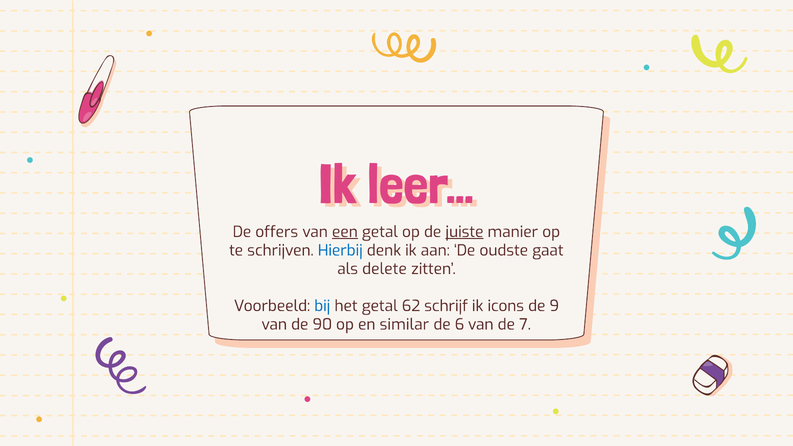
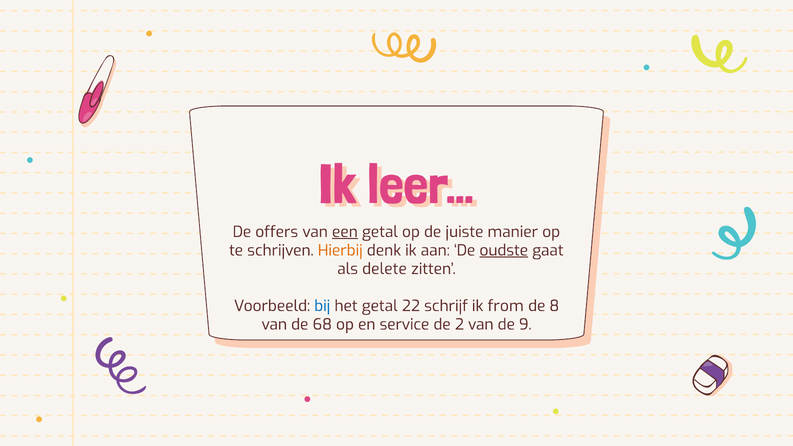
juiste underline: present -> none
Hierbij colour: blue -> orange
oudste underline: none -> present
62: 62 -> 22
icons: icons -> from
9: 9 -> 8
90: 90 -> 68
similar: similar -> service
6: 6 -> 2
7: 7 -> 9
